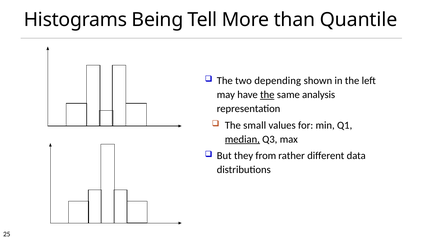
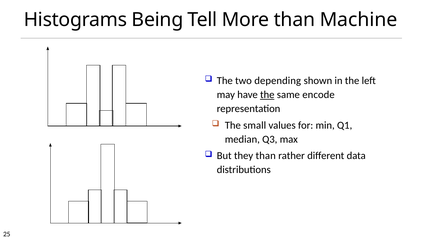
Quantile: Quantile -> Machine
analysis: analysis -> encode
median underline: present -> none
they from: from -> than
